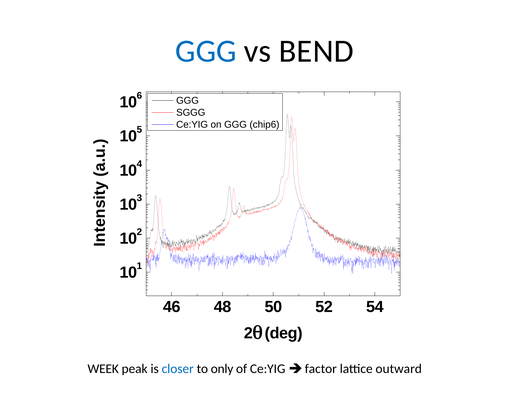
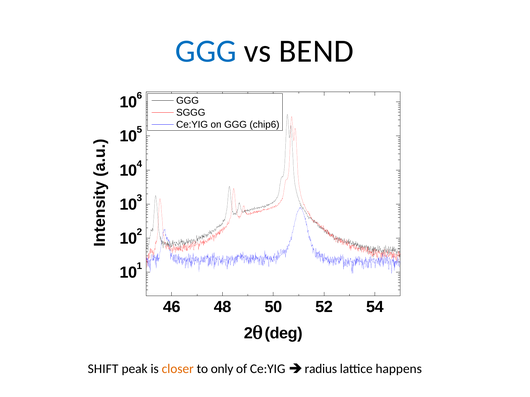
WEEK: WEEK -> SHIFT
closer colour: blue -> orange
factor: factor -> radius
outward: outward -> happens
